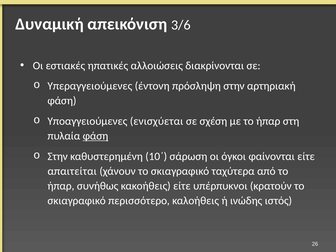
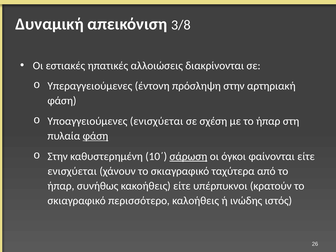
3/6: 3/6 -> 3/8
σάρωση underline: none -> present
απαιτείται at (72, 171): απαιτείται -> ενισχύεται
